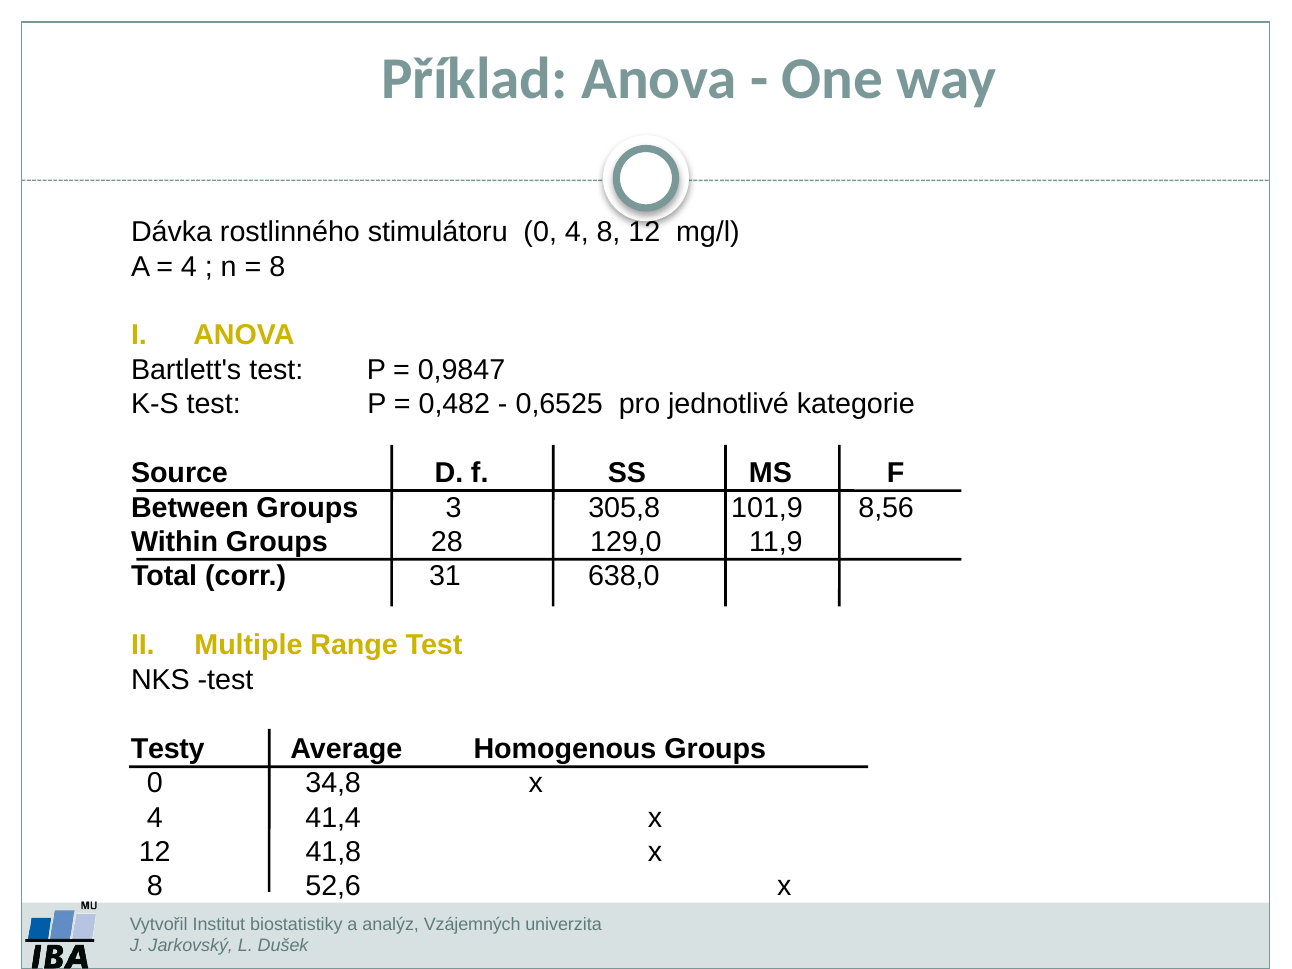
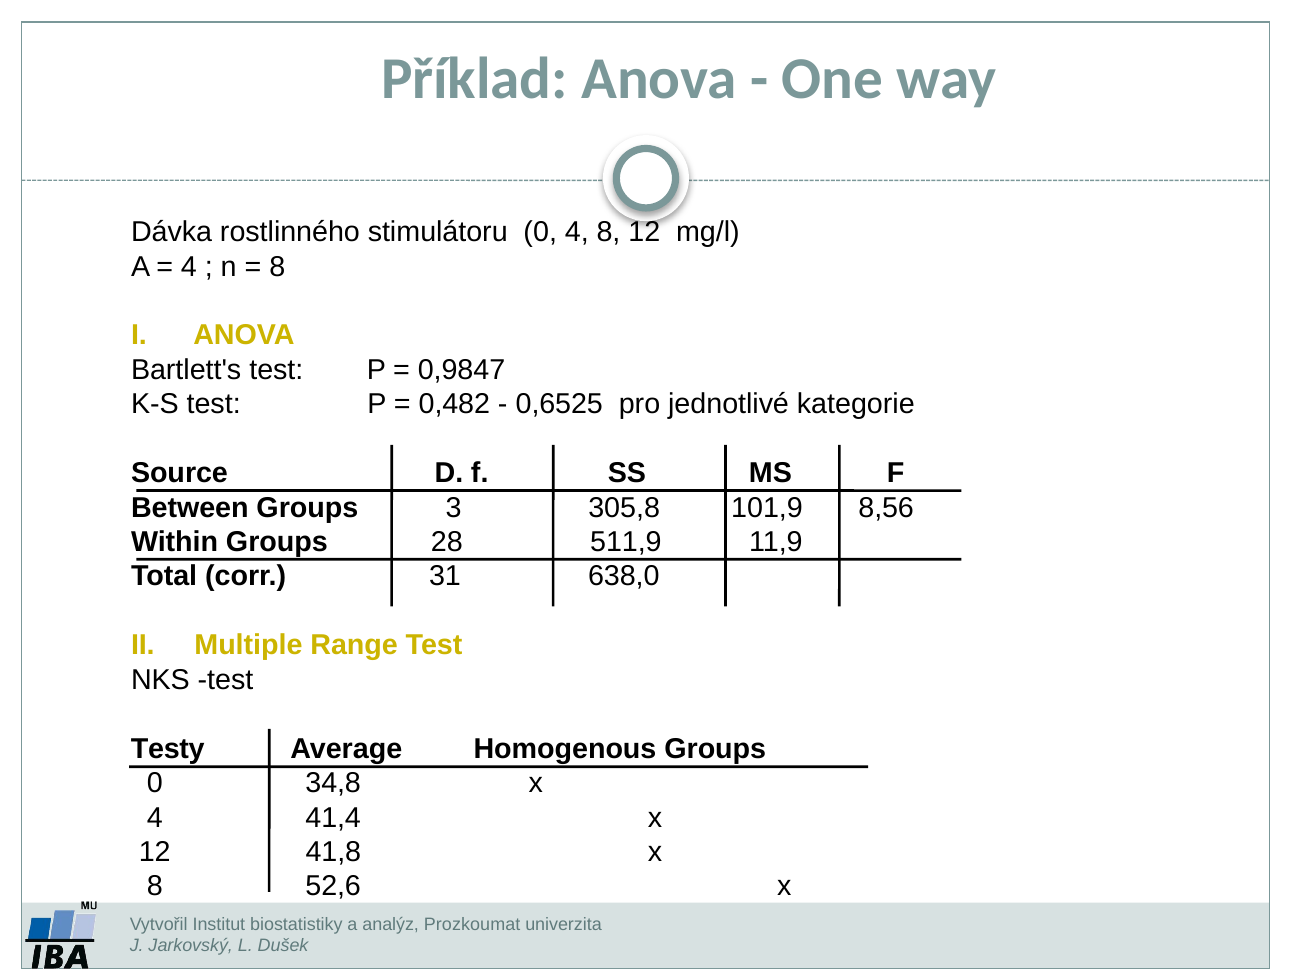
129,0: 129,0 -> 511,9
Vzájemných: Vzájemných -> Prozkoumat
